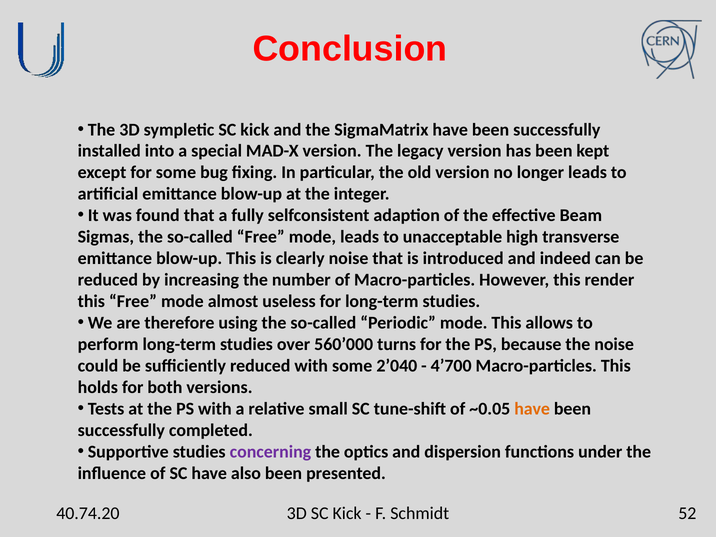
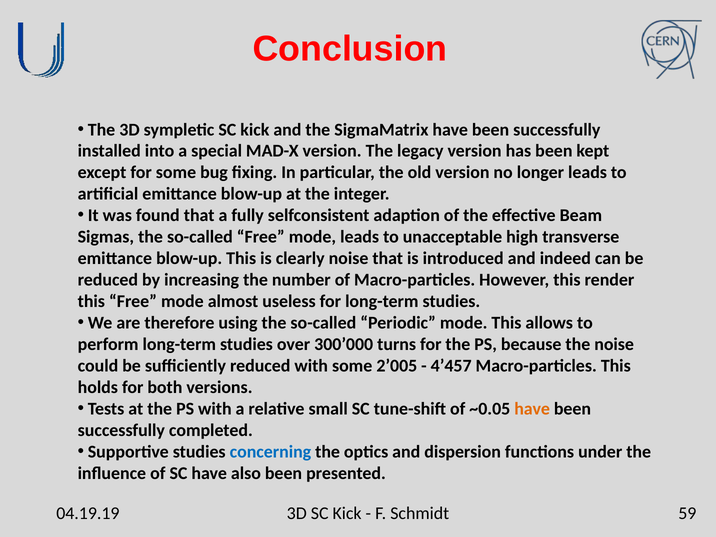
560’000: 560’000 -> 300’000
2’040: 2’040 -> 2’005
4’700: 4’700 -> 4’457
concerning colour: purple -> blue
40.74.20: 40.74.20 -> 04.19.19
52: 52 -> 59
